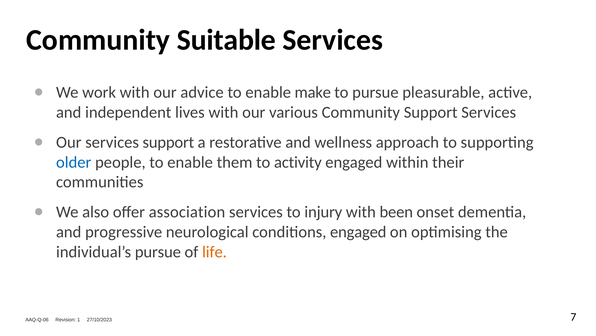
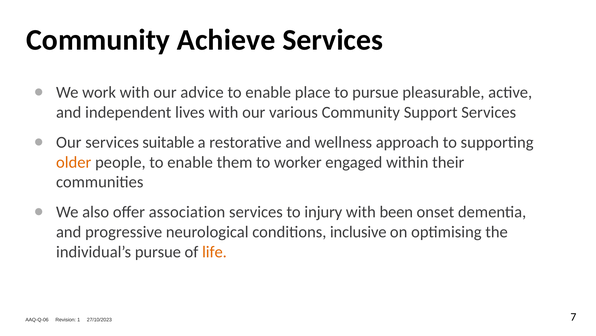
Suitable: Suitable -> Achieve
make: make -> place
services support: support -> suitable
older colour: blue -> orange
activity: activity -> worker
conditions engaged: engaged -> inclusive
